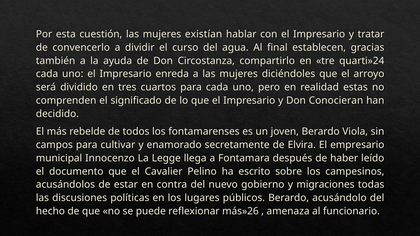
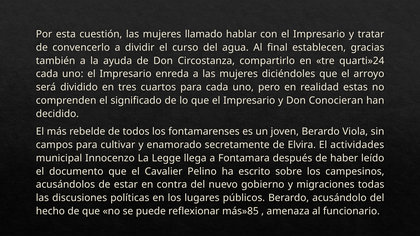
existían: existían -> llamado
empresario: empresario -> actividades
más»26: más»26 -> más»85
